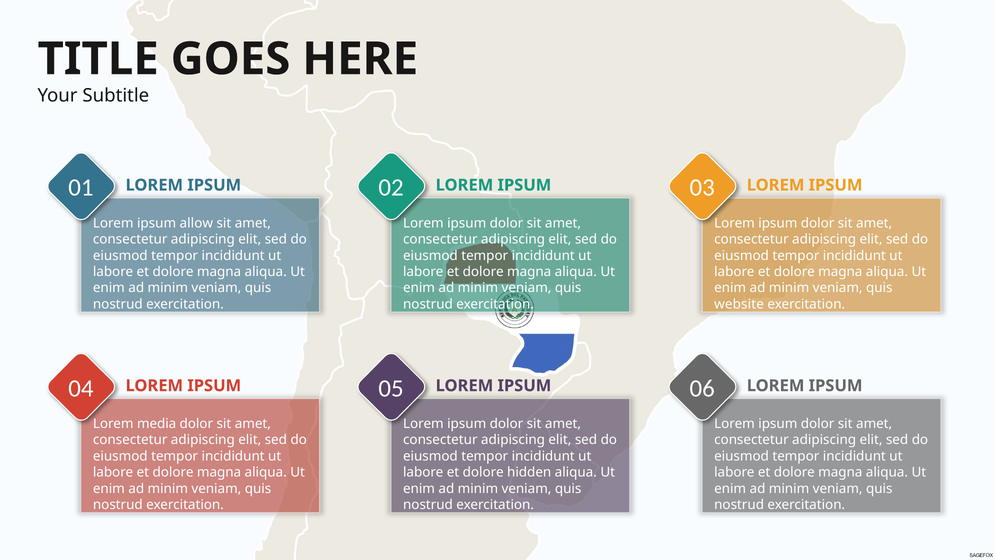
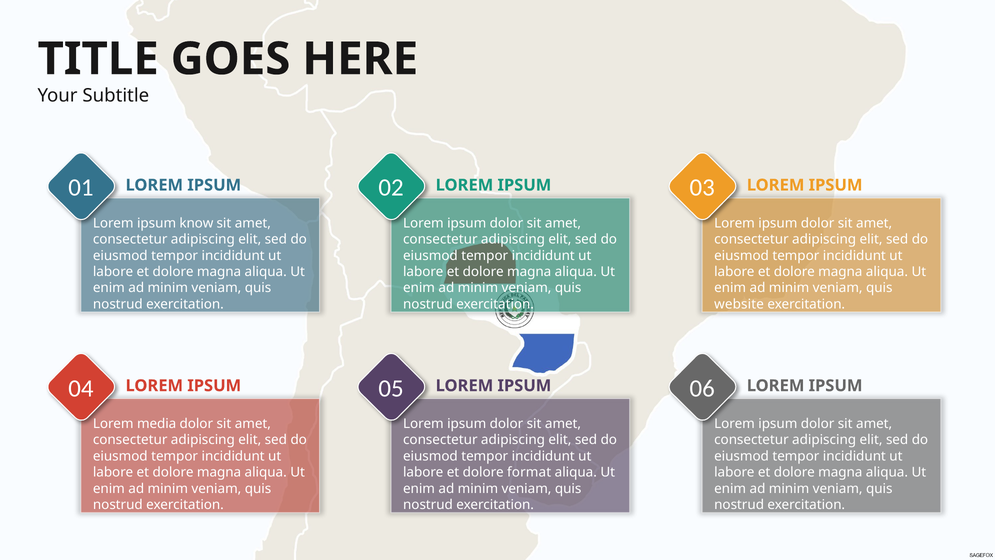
allow: allow -> know
hidden: hidden -> format
